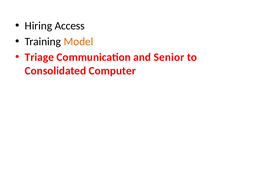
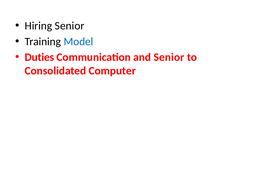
Hiring Access: Access -> Senior
Model colour: orange -> blue
Triage: Triage -> Duties
